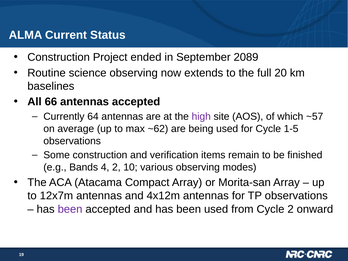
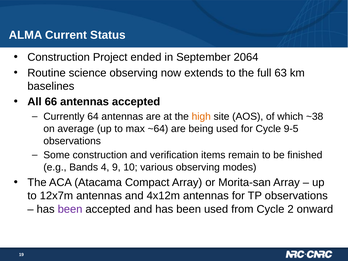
2089: 2089 -> 2064
20: 20 -> 63
high colour: purple -> orange
~57: ~57 -> ~38
~62: ~62 -> ~64
1-5: 1-5 -> 9-5
4 2: 2 -> 9
